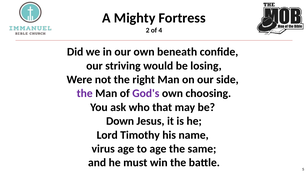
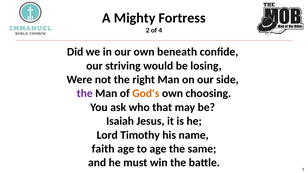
God's colour: purple -> orange
Down: Down -> Isaiah
virus: virus -> faith
